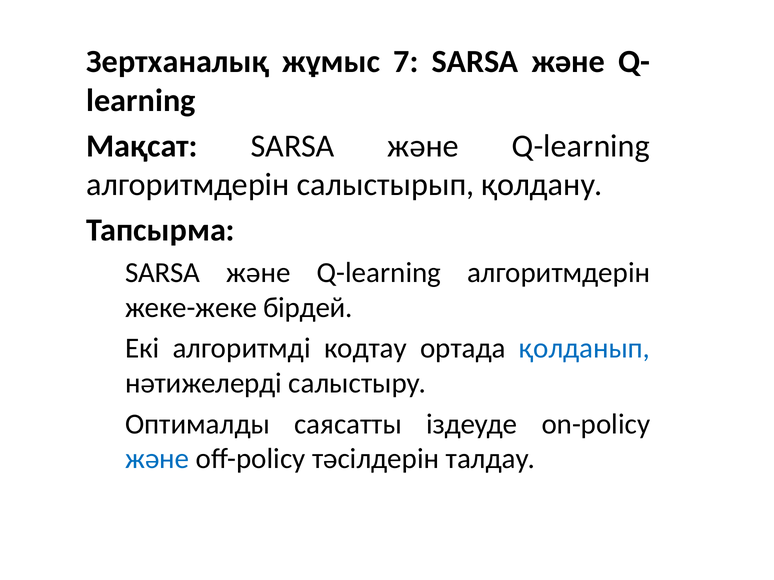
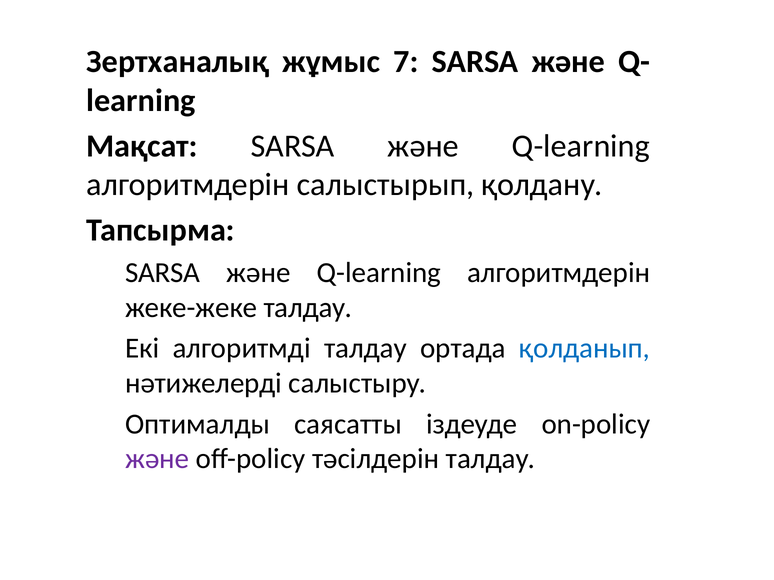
жеке-жеке бірдей: бірдей -> талдау
алгоритмді кодтау: кодтау -> талдау
және at (157, 459) colour: blue -> purple
